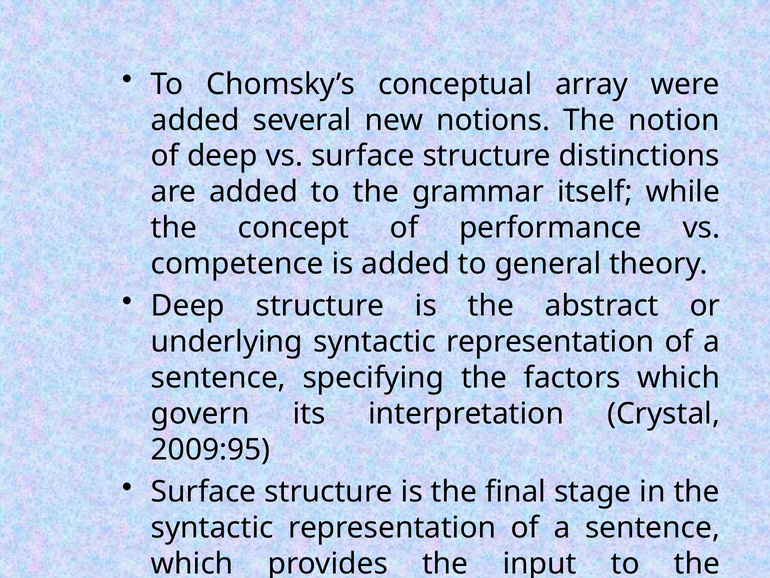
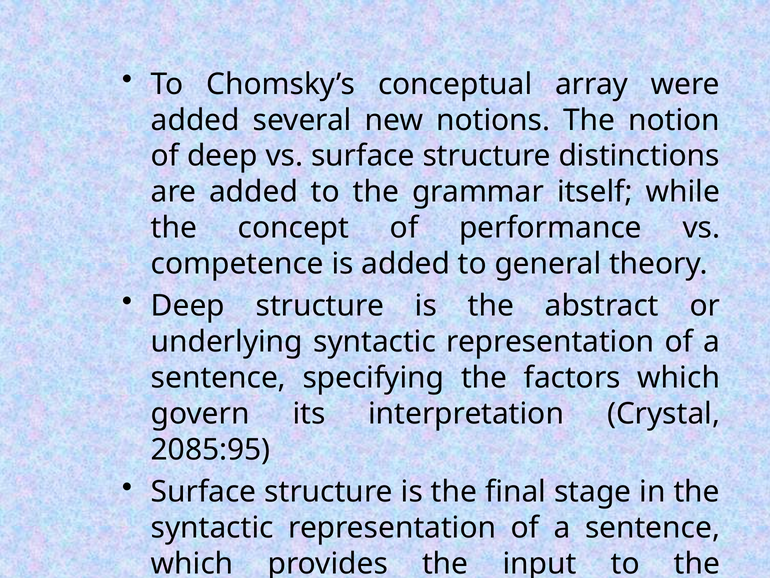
2009:95: 2009:95 -> 2085:95
